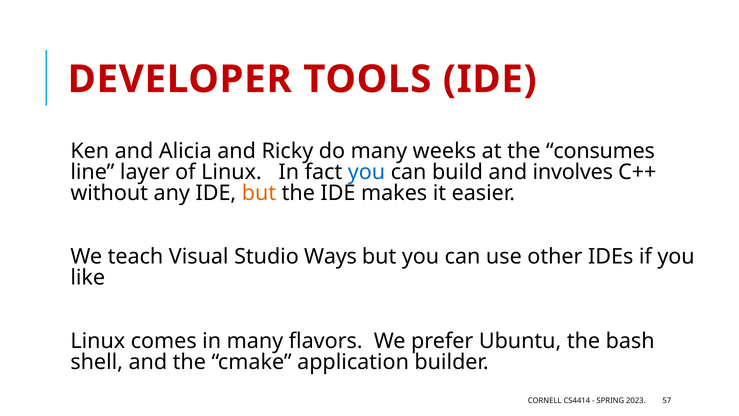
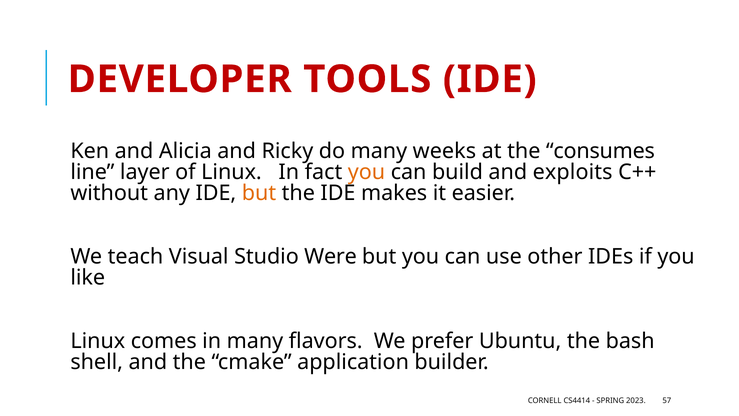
you at (366, 172) colour: blue -> orange
involves: involves -> exploits
Ways: Ways -> Were
